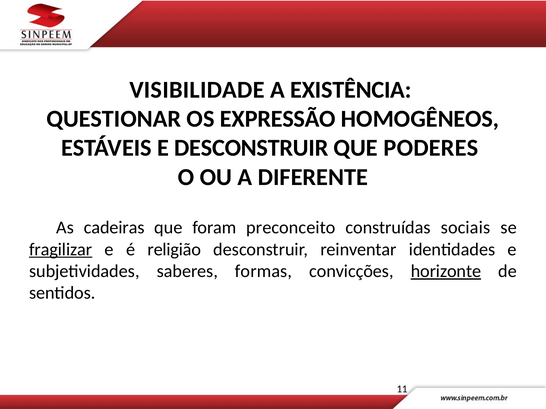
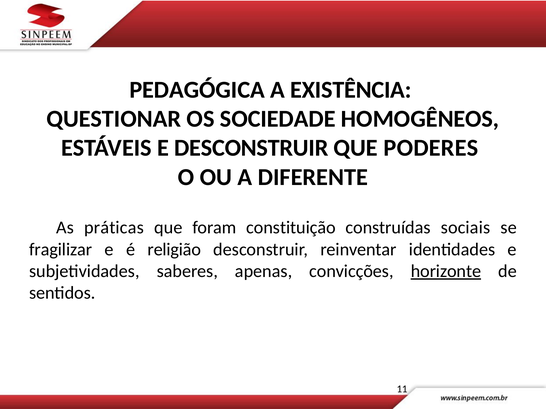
VISIBILIDADE: VISIBILIDADE -> PEDAGÓGICA
EXPRESSÃO: EXPRESSÃO -> SOCIEDADE
cadeiras: cadeiras -> práticas
preconceito: preconceito -> constituição
fragilizar underline: present -> none
formas: formas -> apenas
